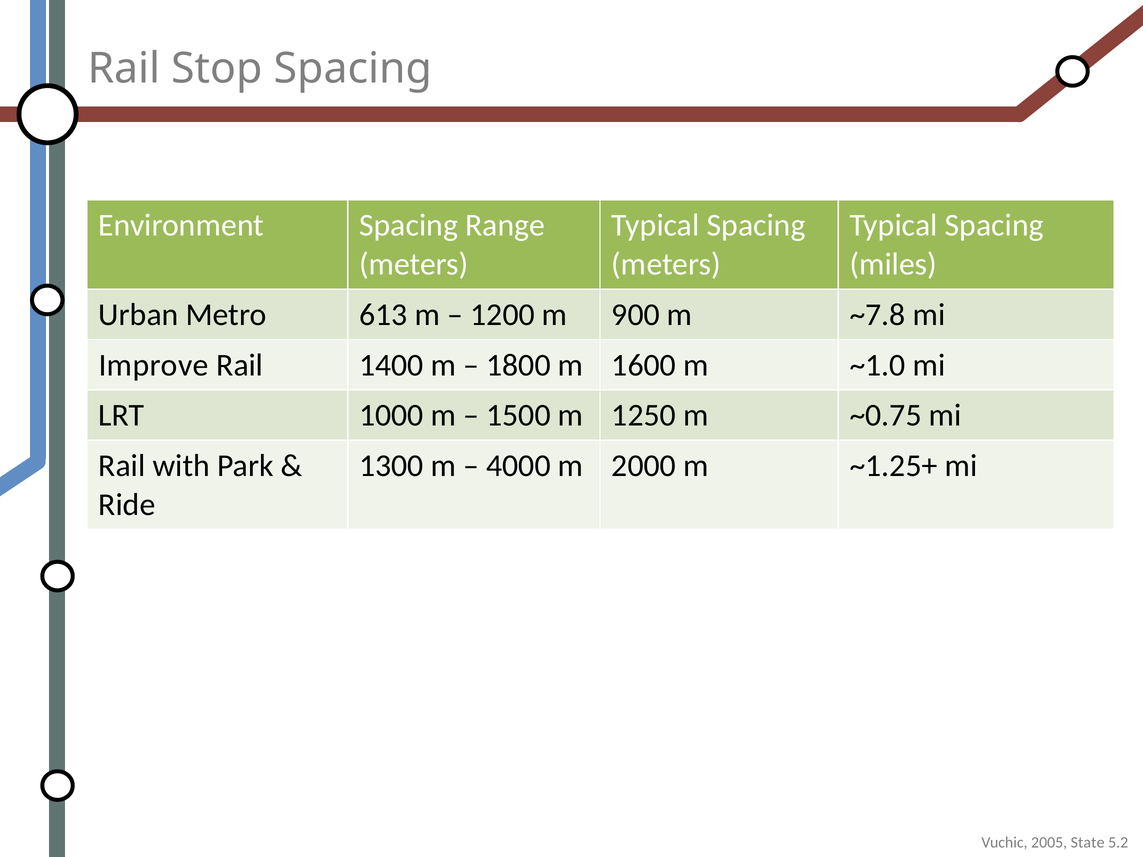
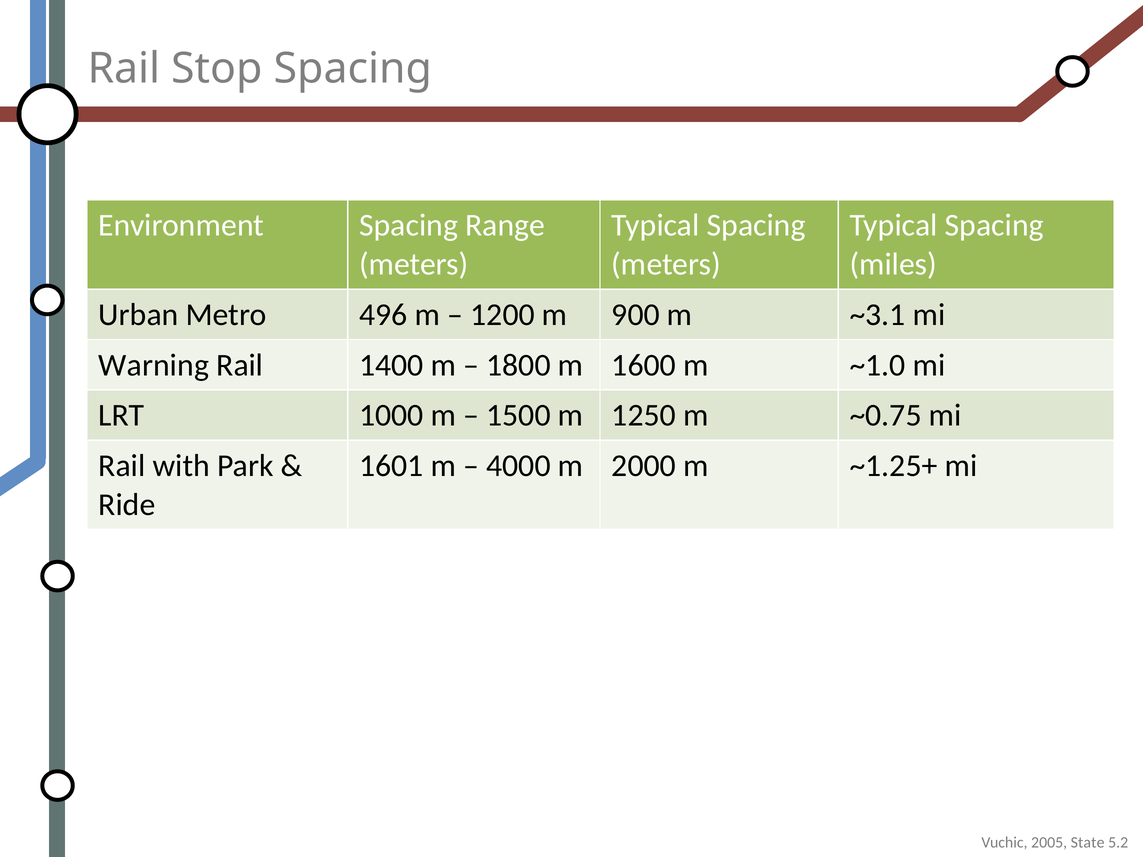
613: 613 -> 496
~7.8: ~7.8 -> ~3.1
Improve: Improve -> Warning
1300: 1300 -> 1601
